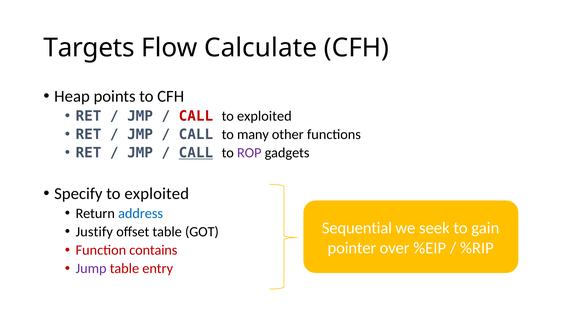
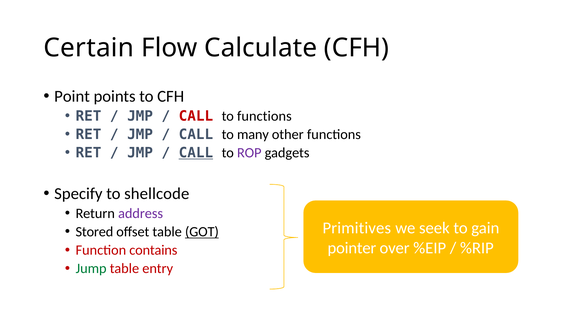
Targets: Targets -> Certain
Heap: Heap -> Point
exploited at (264, 116): exploited -> functions
exploited at (157, 194): exploited -> shellcode
address colour: blue -> purple
Sequential: Sequential -> Primitives
Justify: Justify -> Stored
GOT underline: none -> present
Jump colour: purple -> green
